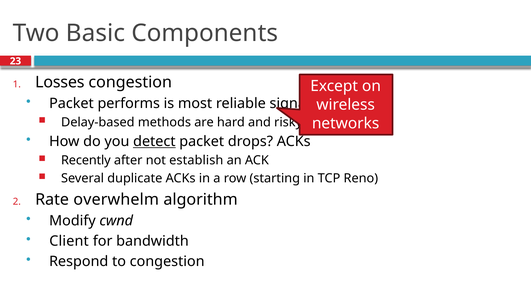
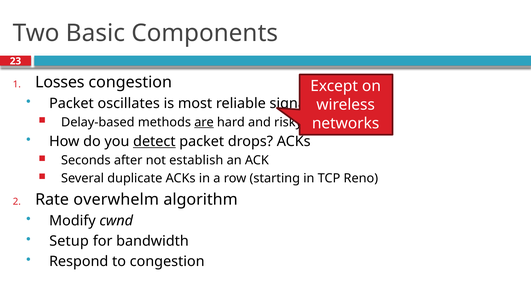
performs: performs -> oscillates
are underline: none -> present
Recently: Recently -> Seconds
Client: Client -> Setup
